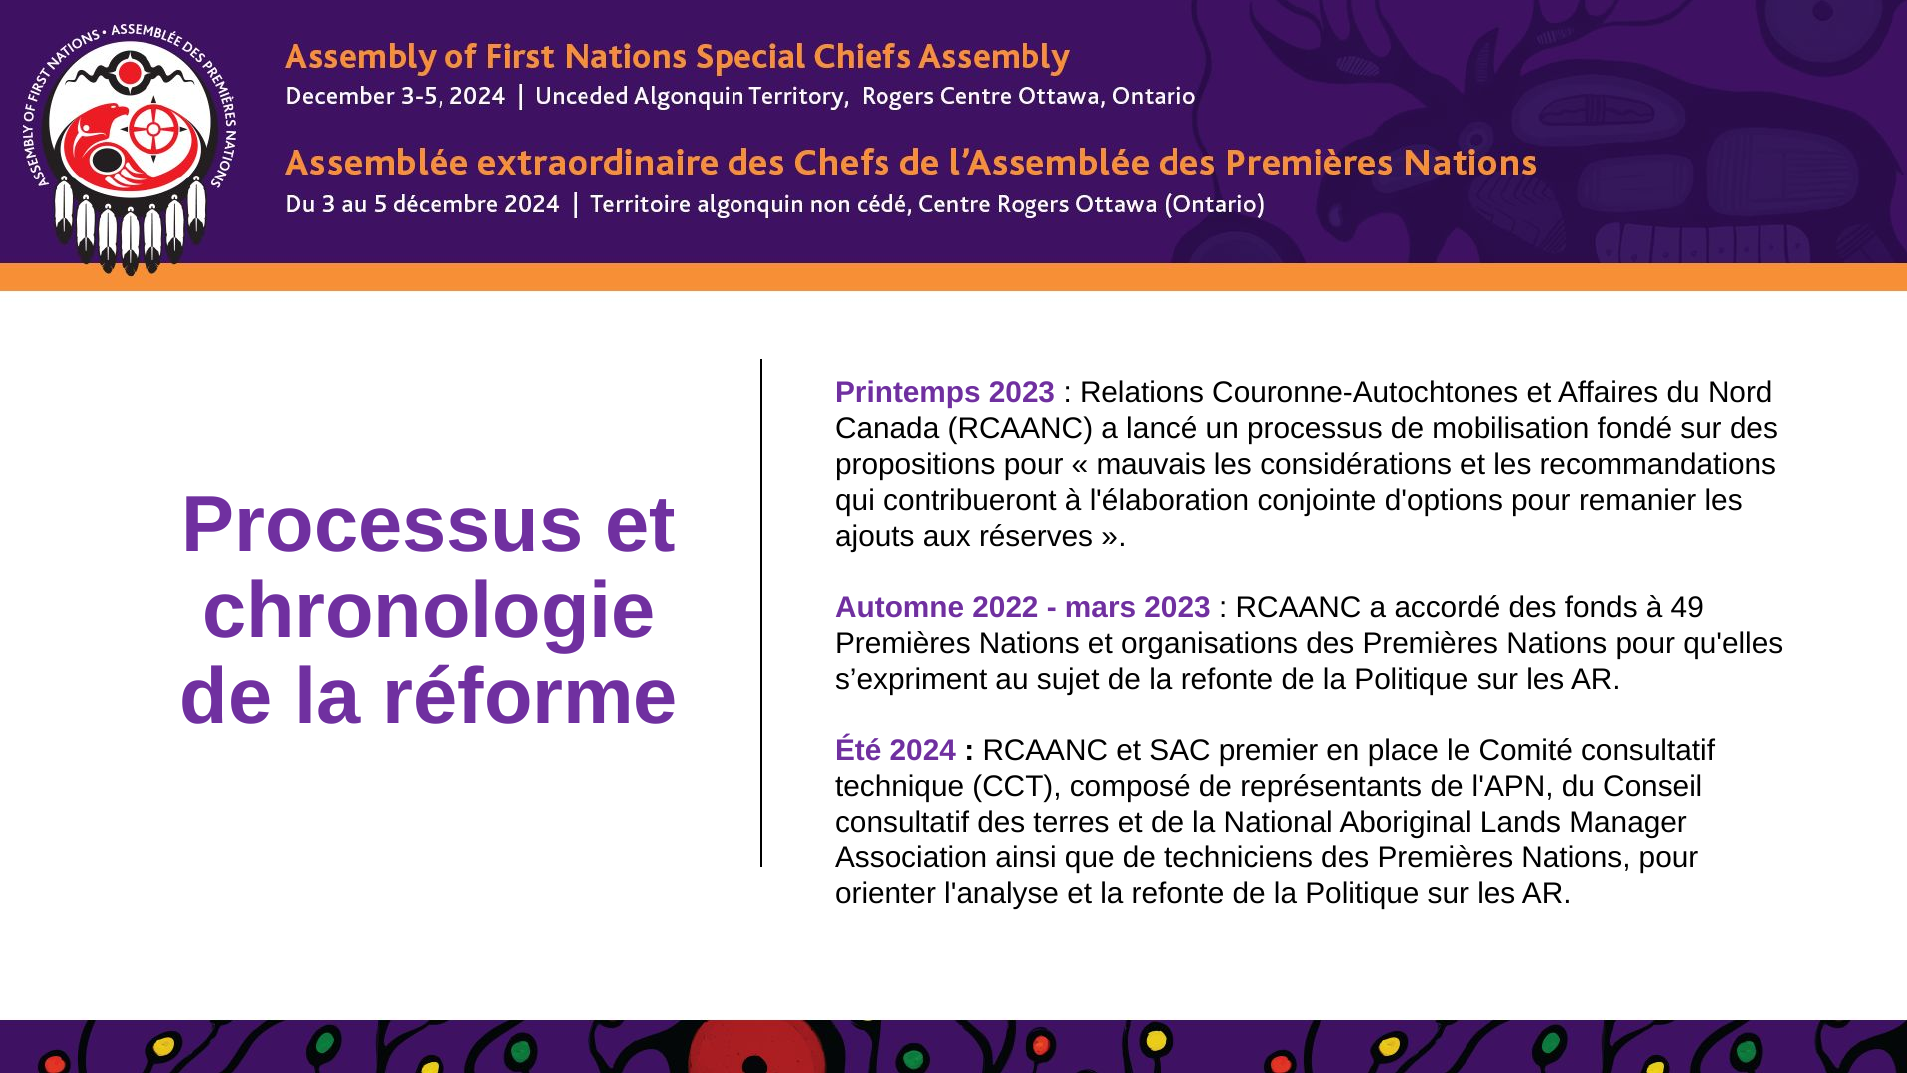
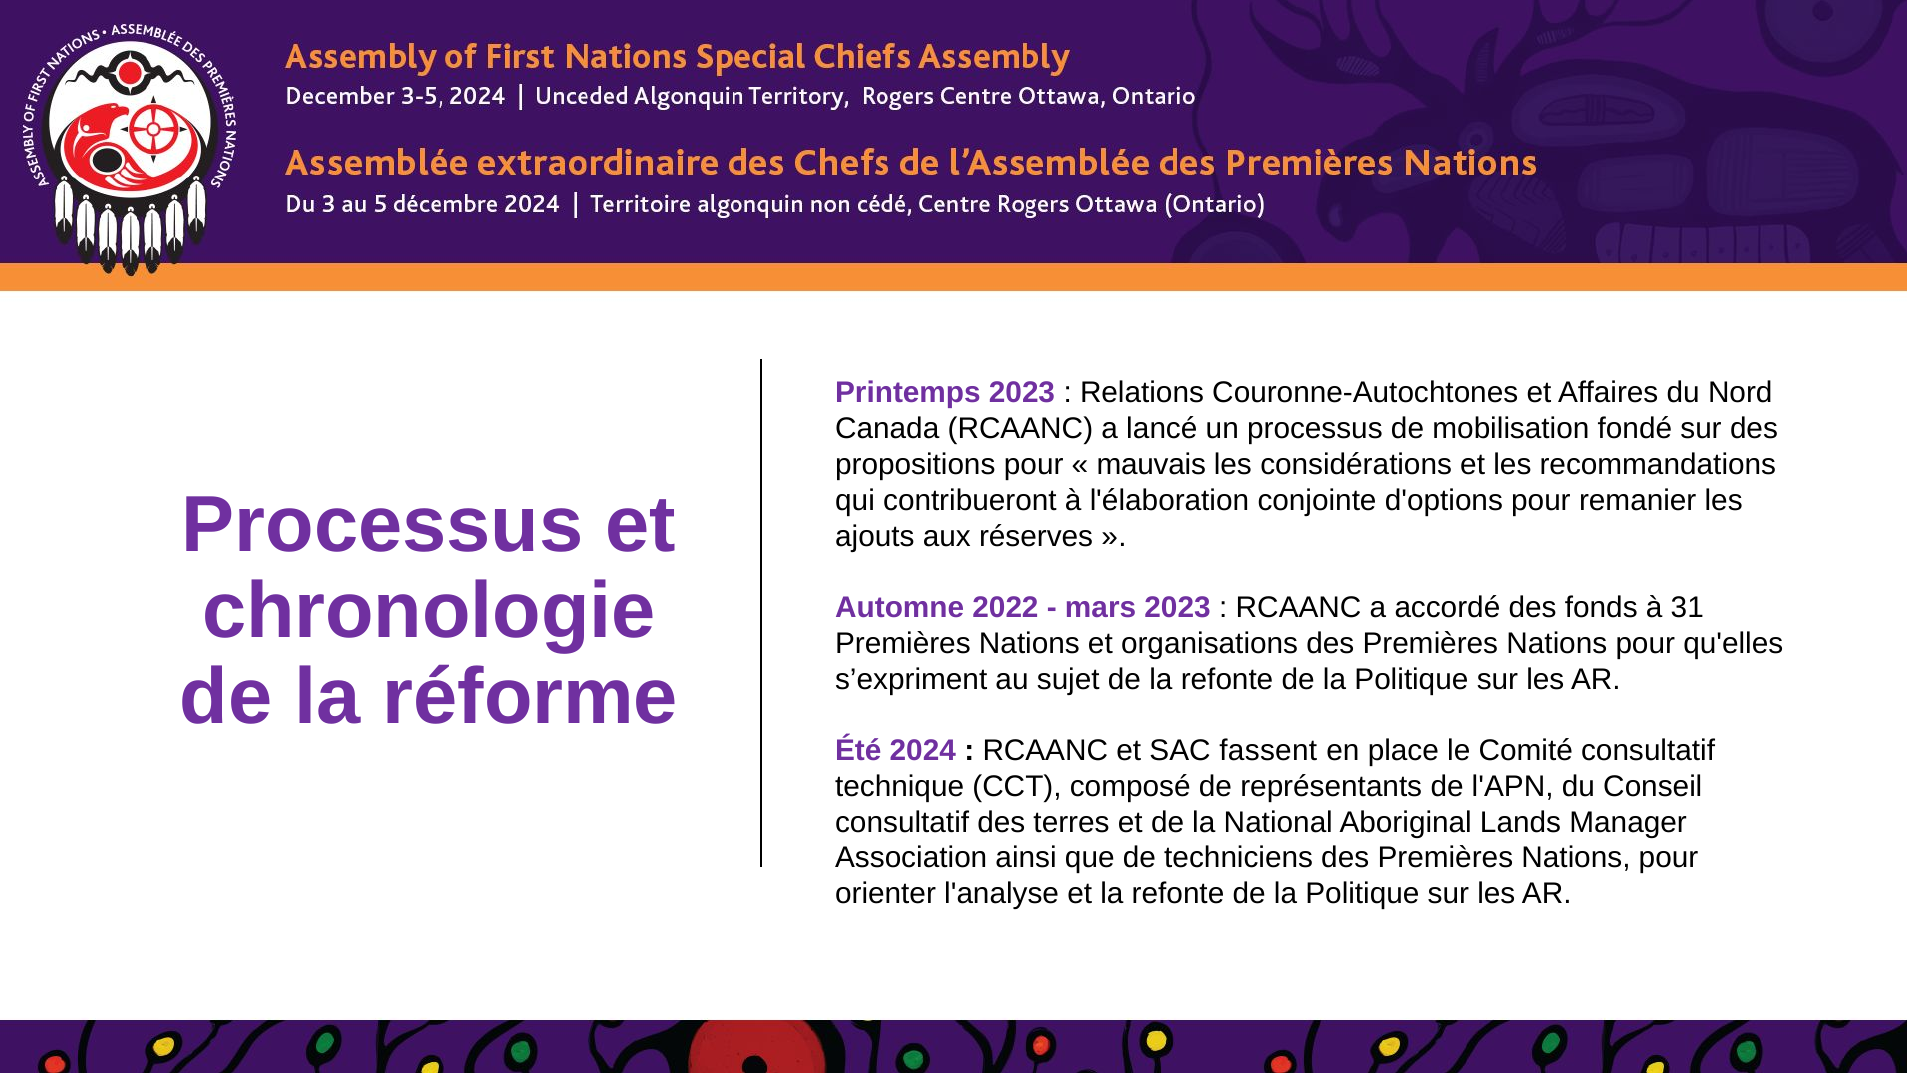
49: 49 -> 31
premier: premier -> fassent
